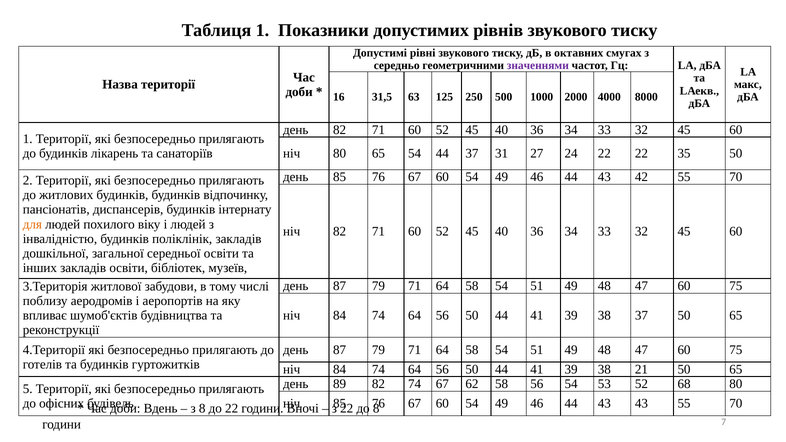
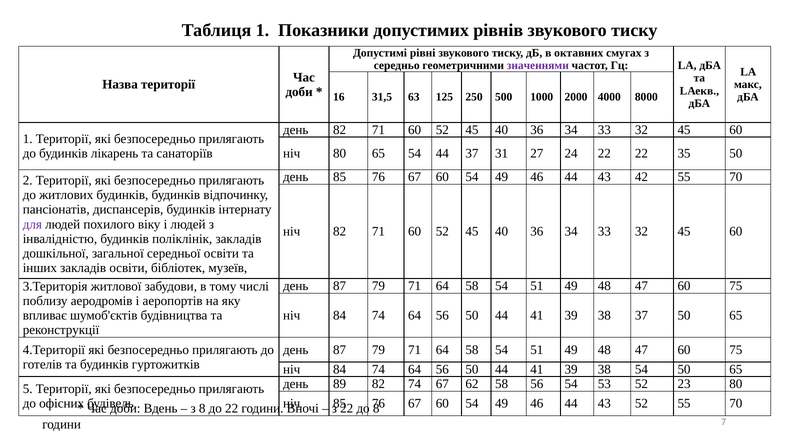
для colour: orange -> purple
38 21: 21 -> 54
68: 68 -> 23
43 43: 43 -> 52
